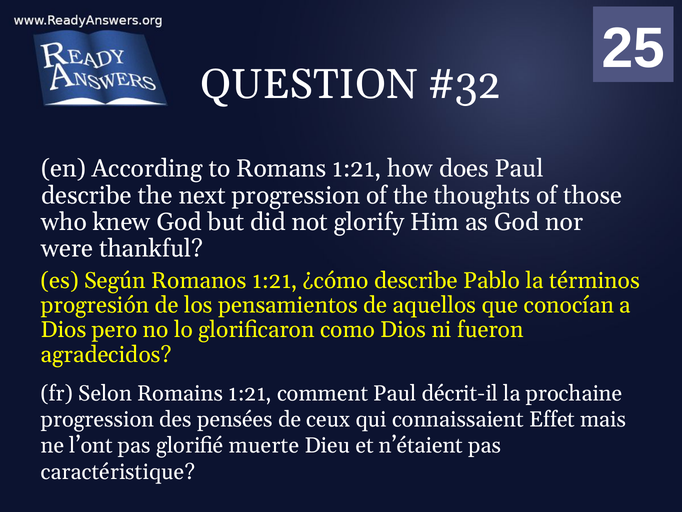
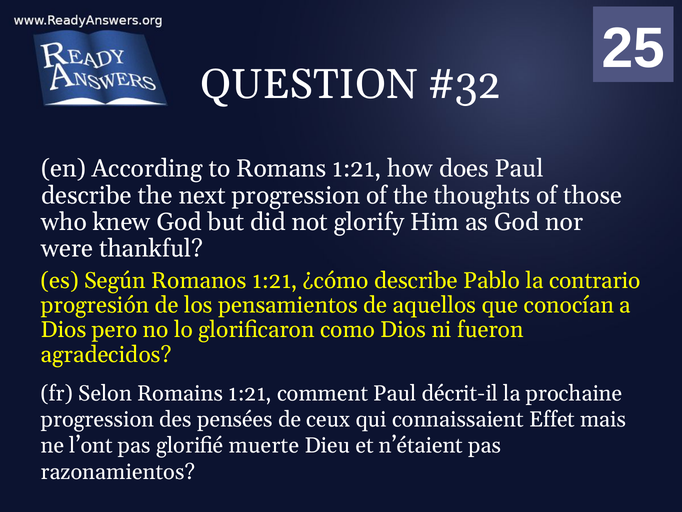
términos: términos -> contrario
caractéristique: caractéristique -> razonamientos
